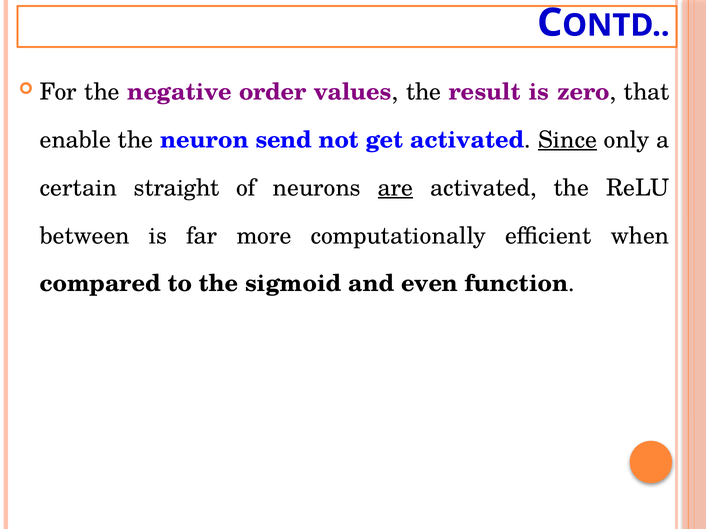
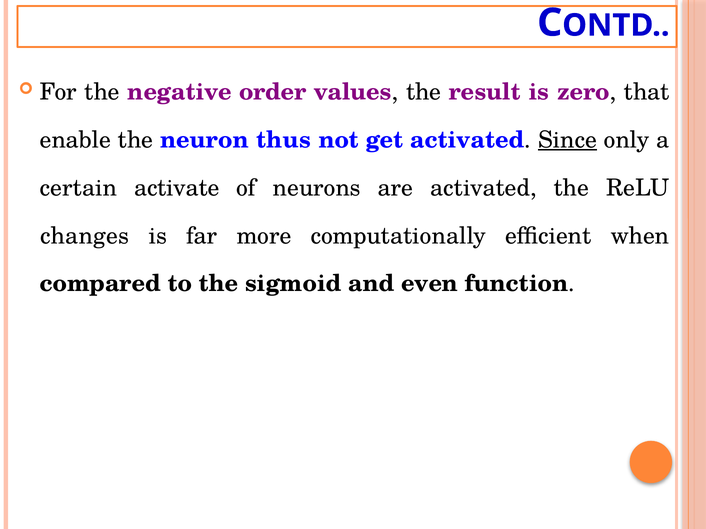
send: send -> thus
straight: straight -> activate
are underline: present -> none
between: between -> changes
